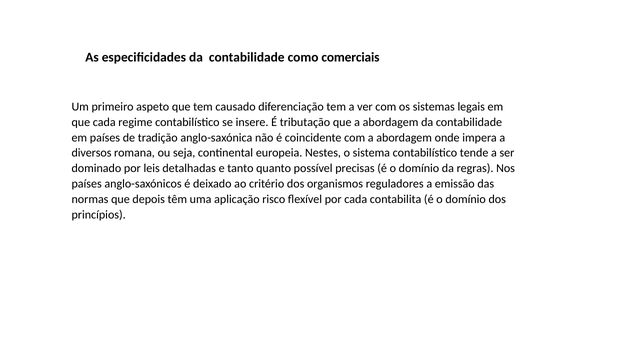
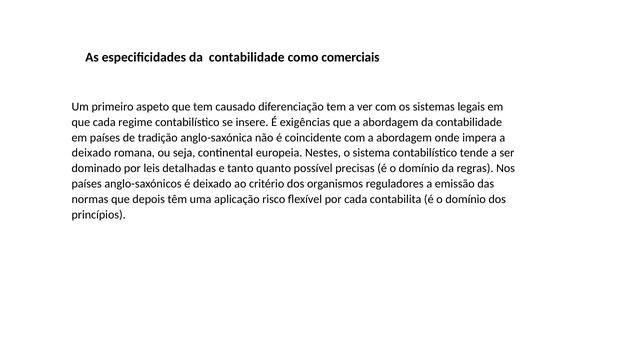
tributação: tributação -> exigências
diversos at (92, 153): diversos -> deixado
